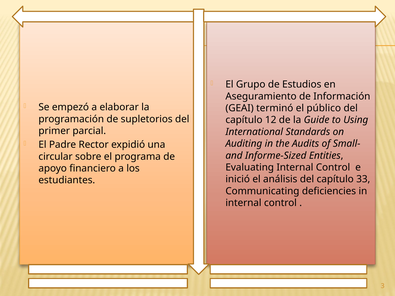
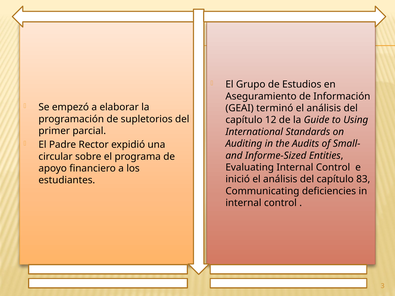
terminó el público: público -> análisis
33: 33 -> 83
